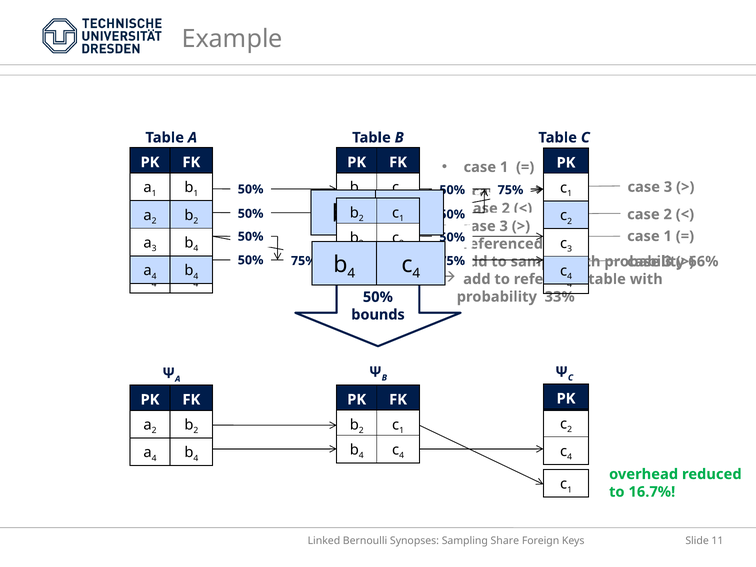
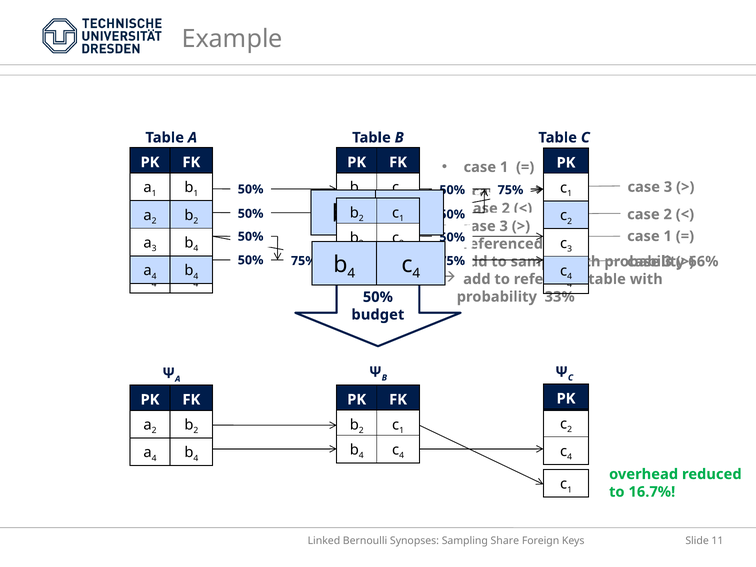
bounds: bounds -> budget
